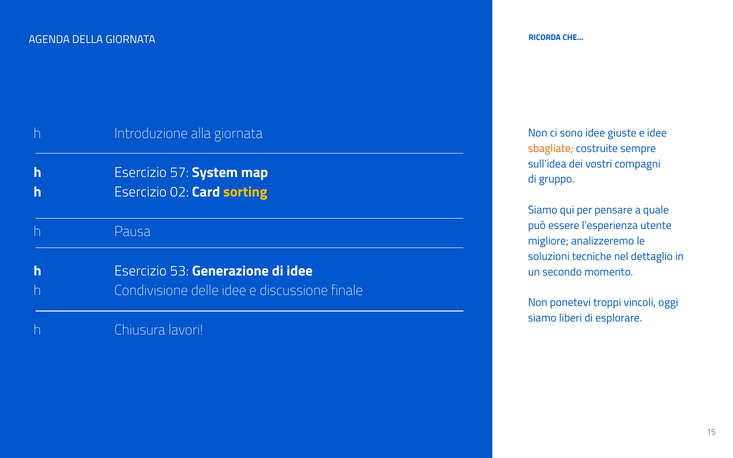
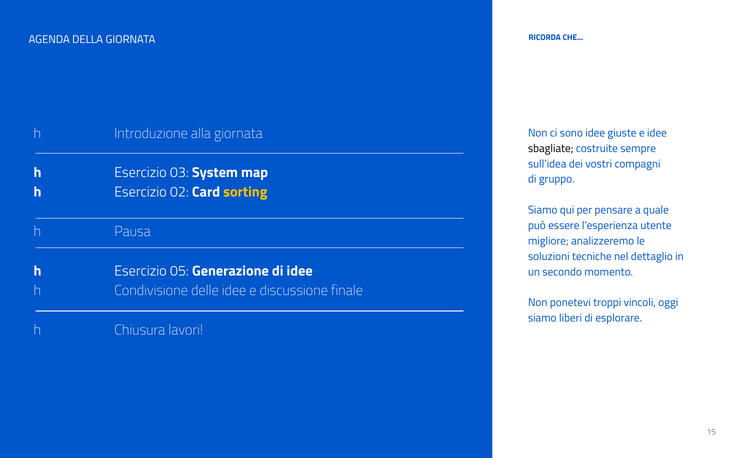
sbagliate colour: orange -> black
57: 57 -> 03
53: 53 -> 05
